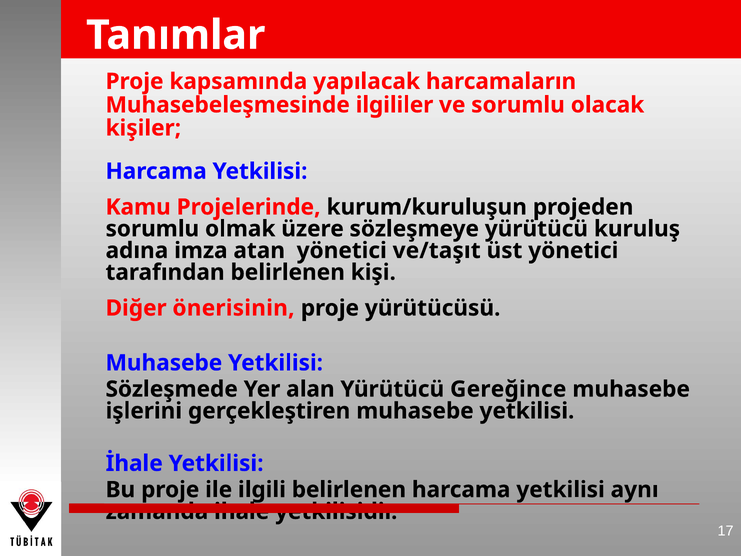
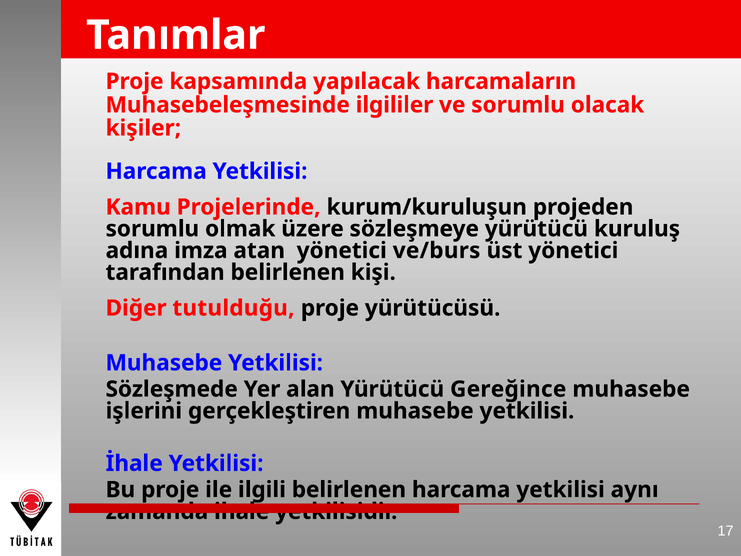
ve/taşıt: ve/taşıt -> ve/burs
önerisinin: önerisinin -> tutulduğu
